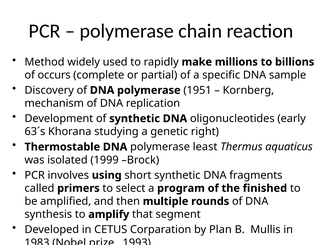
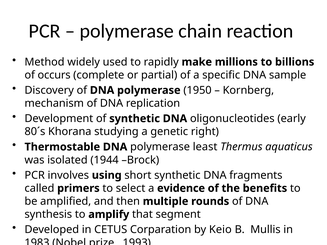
1951: 1951 -> 1950
63´s: 63´s -> 80´s
1999: 1999 -> 1944
program: program -> evidence
finished: finished -> benefits
Plan: Plan -> Keio
